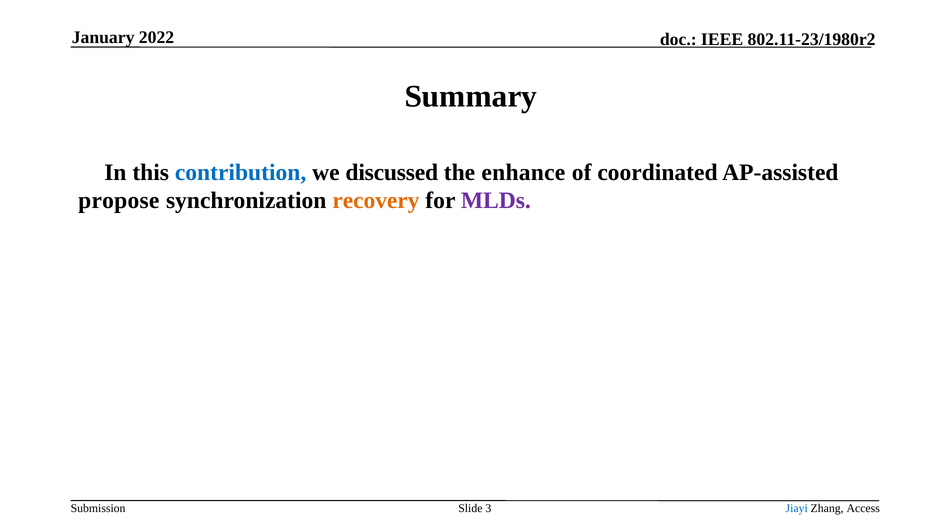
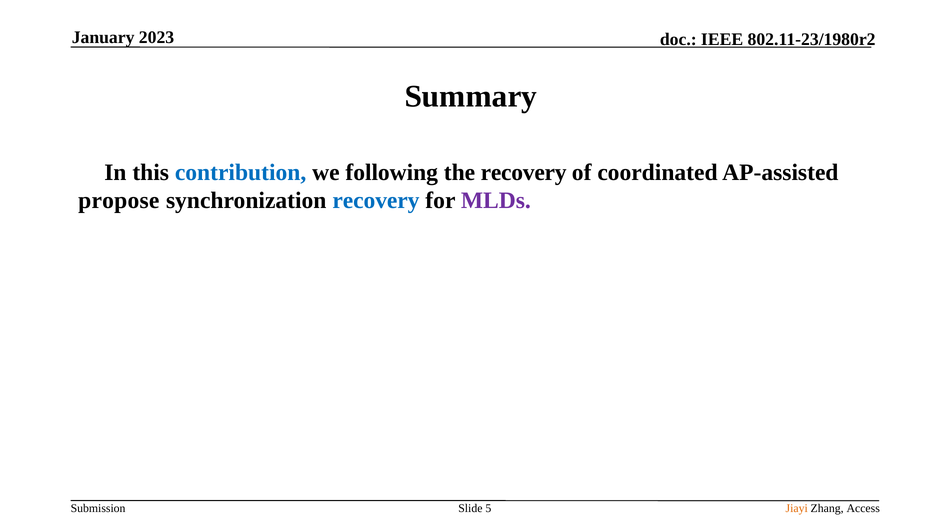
2022: 2022 -> 2023
discussed: discussed -> following
the enhance: enhance -> recovery
recovery at (376, 201) colour: orange -> blue
3: 3 -> 5
Jiayi colour: blue -> orange
